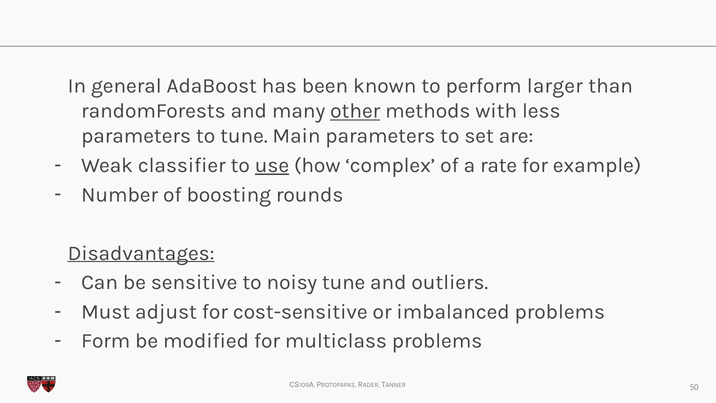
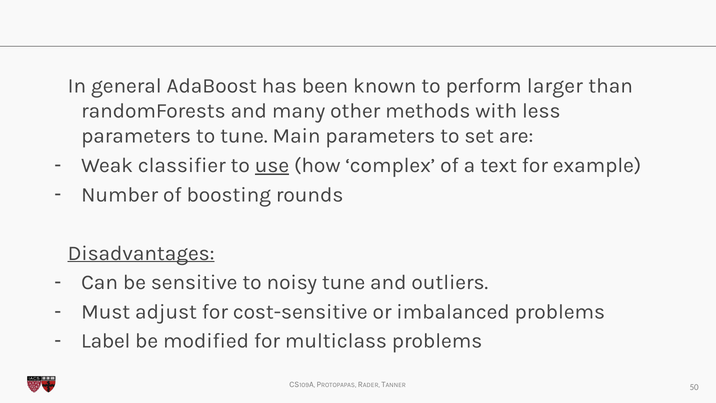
other underline: present -> none
rate: rate -> text
Form: Form -> Label
